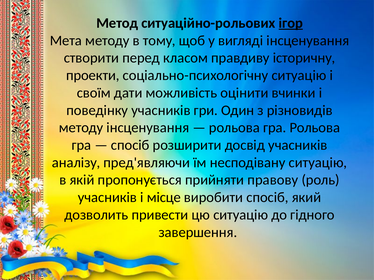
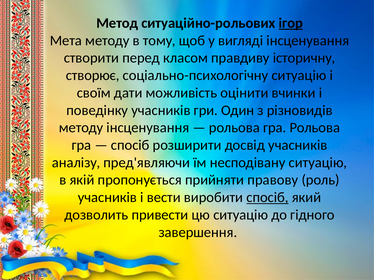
проекти: проекти -> створює
місце: місце -> вести
спосіб at (267, 198) underline: none -> present
